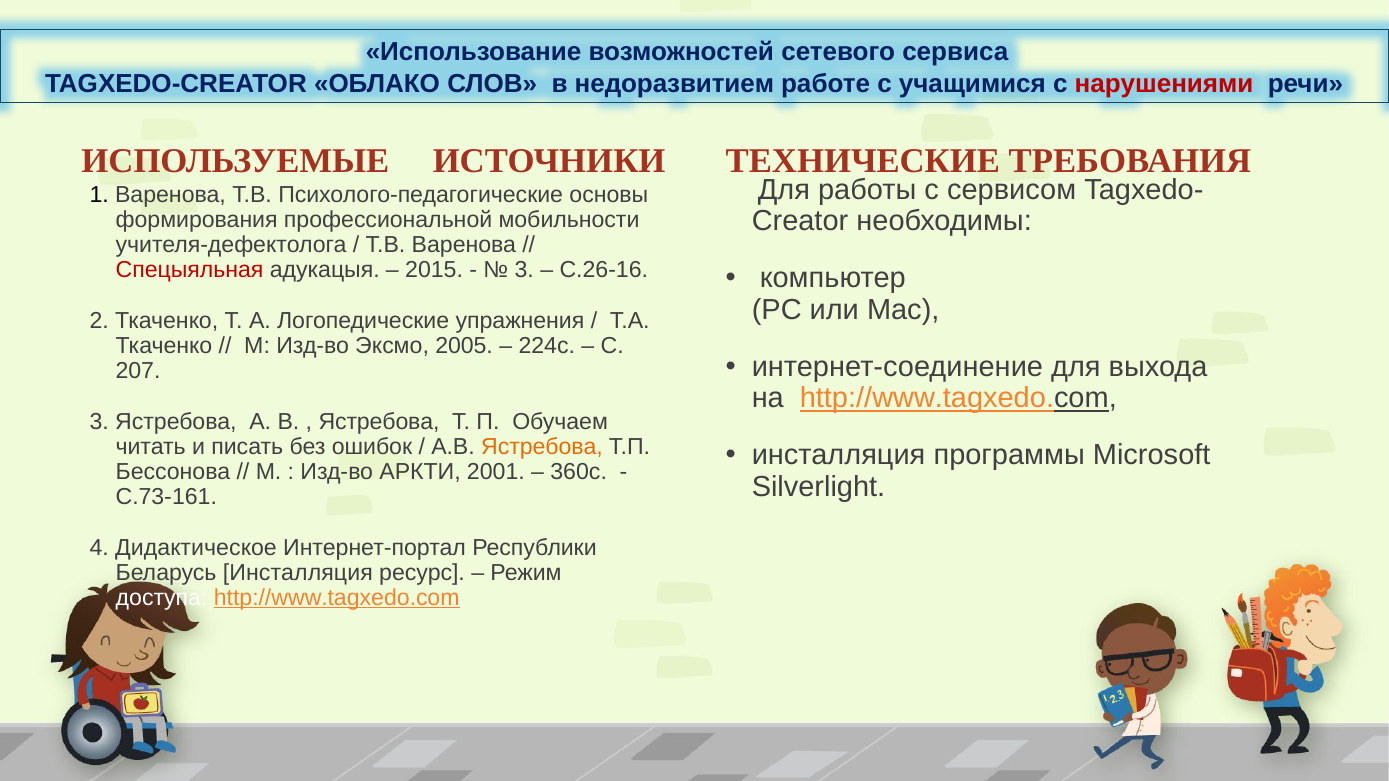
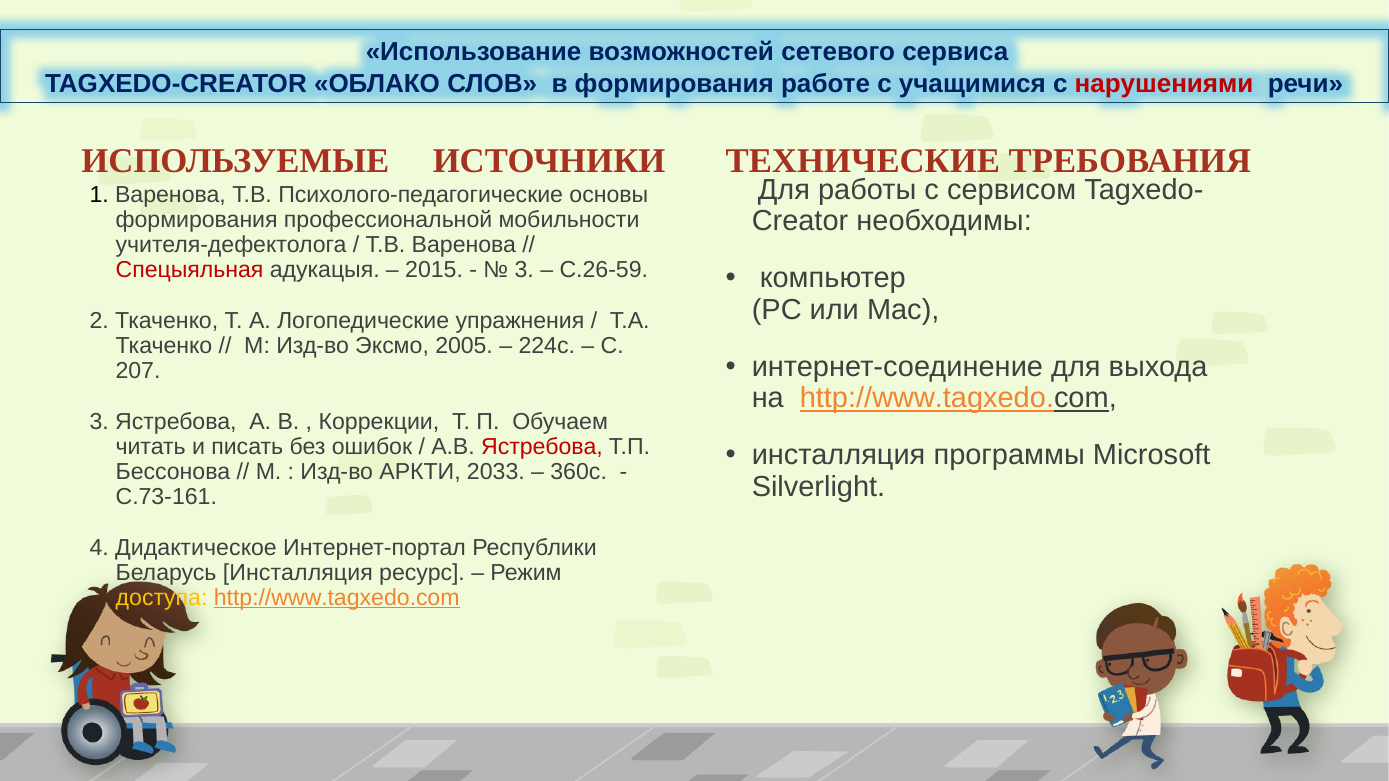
в недоразвитием: недоразвитием -> формирования
С.26-16: С.26-16 -> С.26-59
Ястребова at (379, 422): Ястребова -> Коррекции
Ястребова at (542, 447) colour: orange -> red
2001: 2001 -> 2033
доступа colour: white -> yellow
